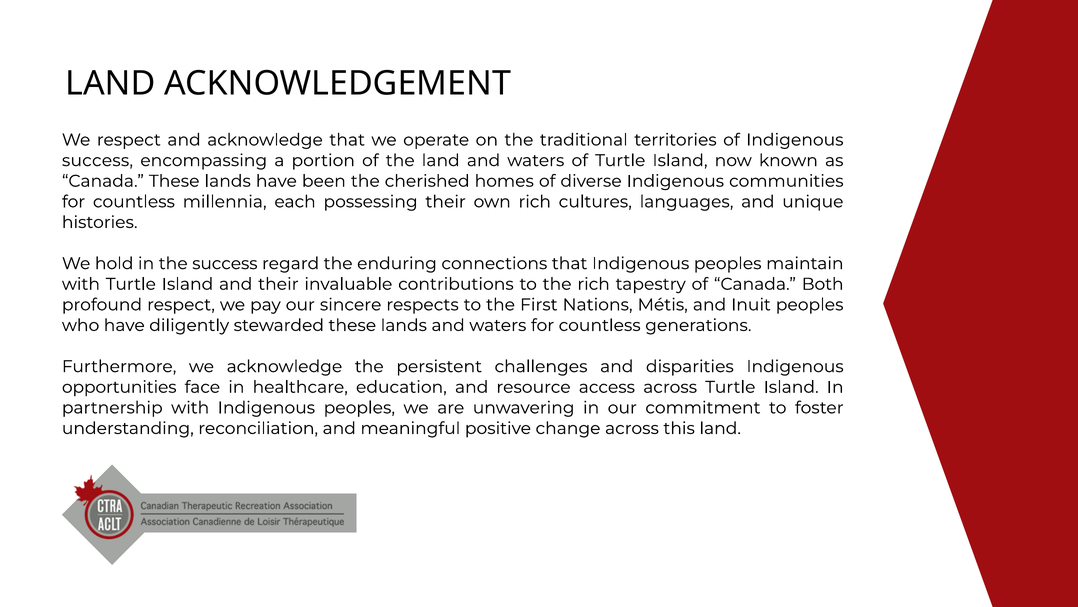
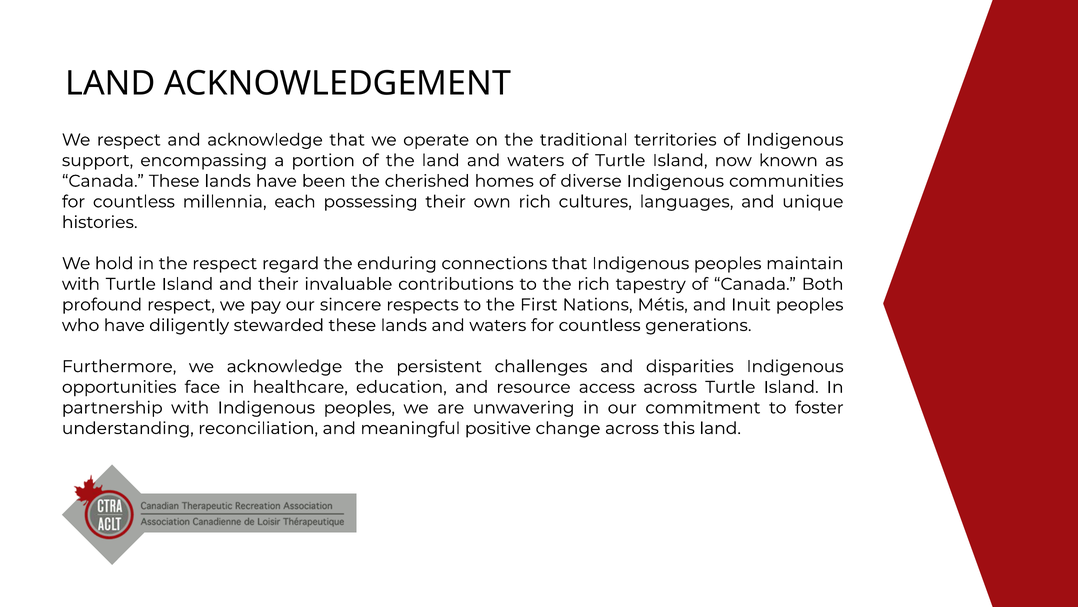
success at (97, 160): success -> support
the success: success -> respect
